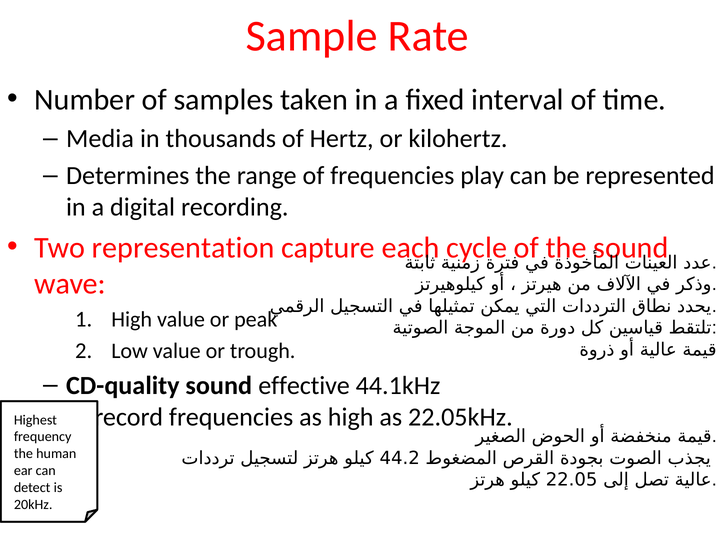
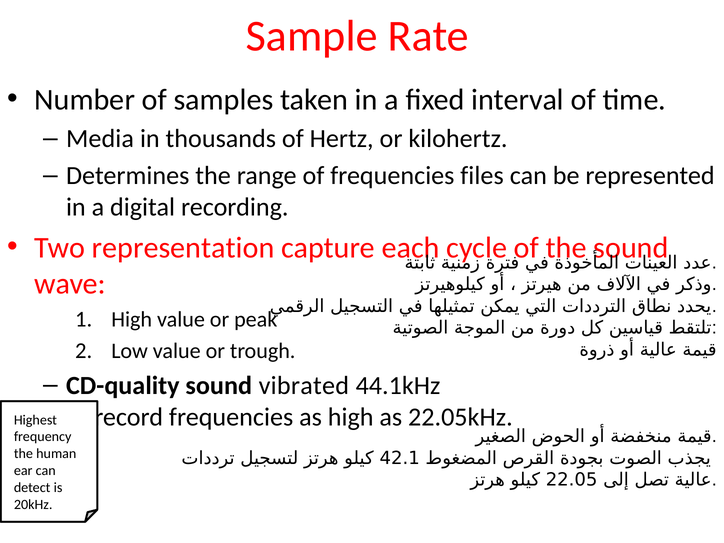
play: play -> files
effective: effective -> vibrated
44.2: 44.2 -> 42.1
